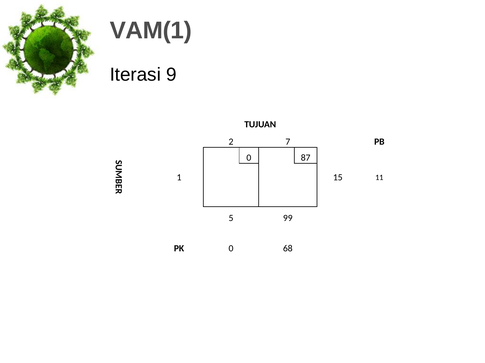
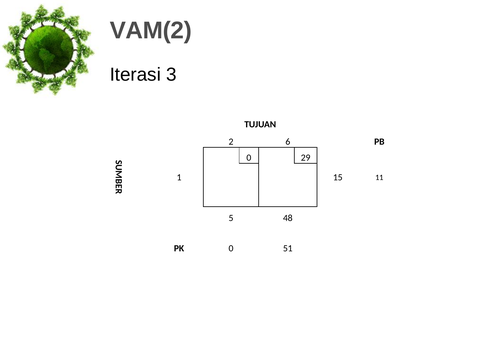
VAM(1: VAM(1 -> VAM(2
9: 9 -> 3
7: 7 -> 6
87: 87 -> 29
99: 99 -> 48
68: 68 -> 51
